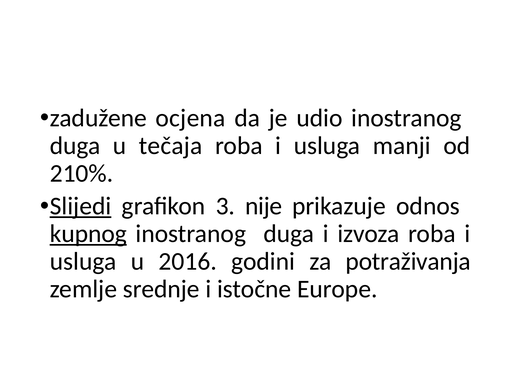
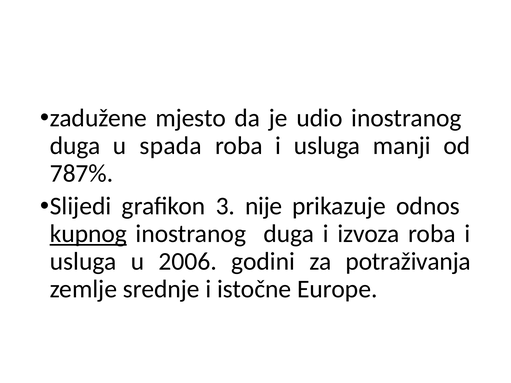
ocjena: ocjena -> mjesto
tečaja: tečaja -> spada
210%: 210% -> 787%
Slijedi underline: present -> none
2016: 2016 -> 2006
